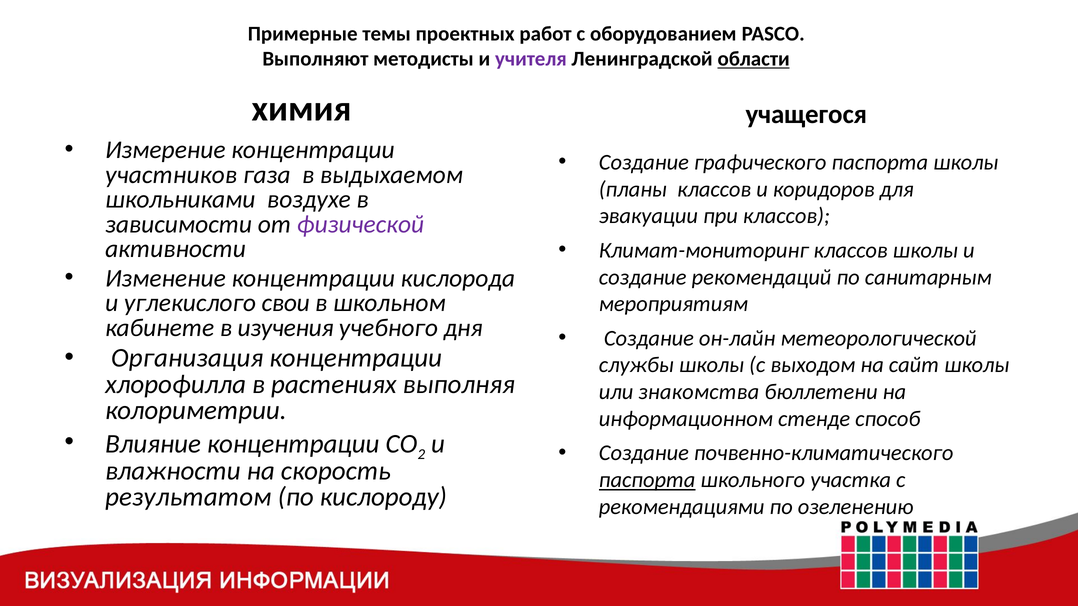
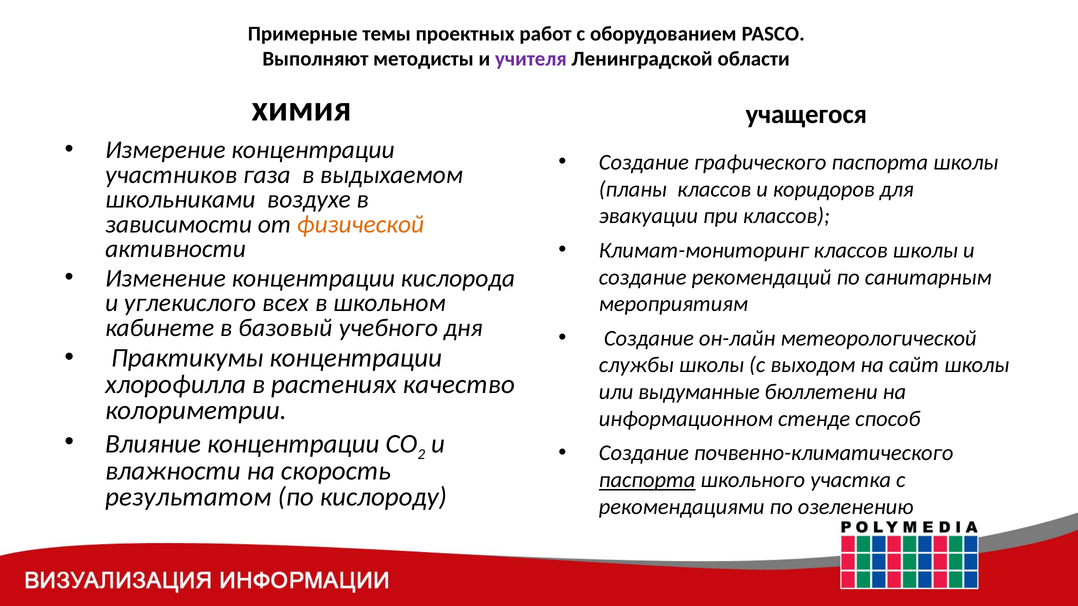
области underline: present -> none
физической colour: purple -> orange
свои: свои -> всех
изучения: изучения -> базовый
Организация: Организация -> Практикумы
выполняя: выполняя -> качество
знакомства: знакомства -> выдуманные
